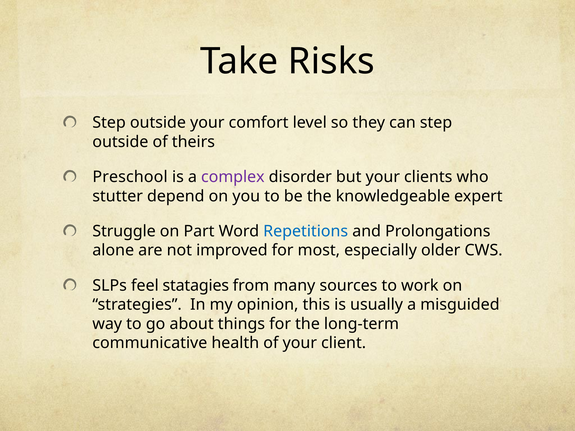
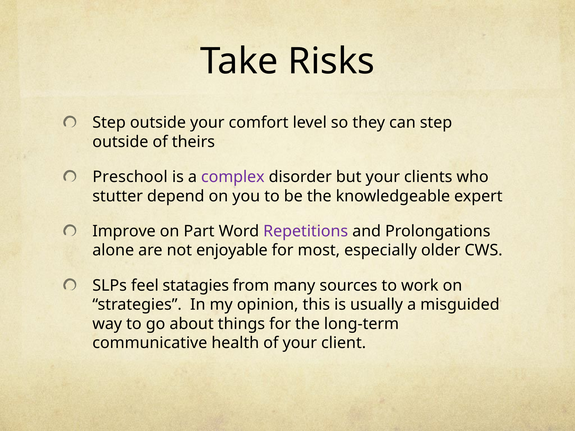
Struggle: Struggle -> Improve
Repetitions colour: blue -> purple
improved: improved -> enjoyable
